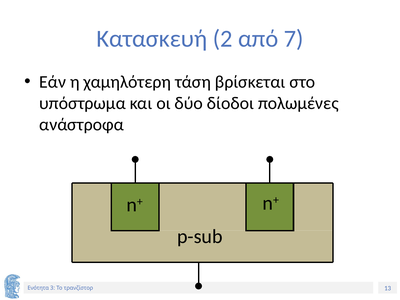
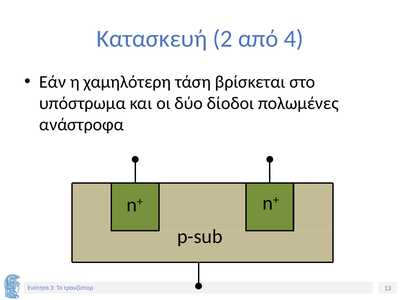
7: 7 -> 4
